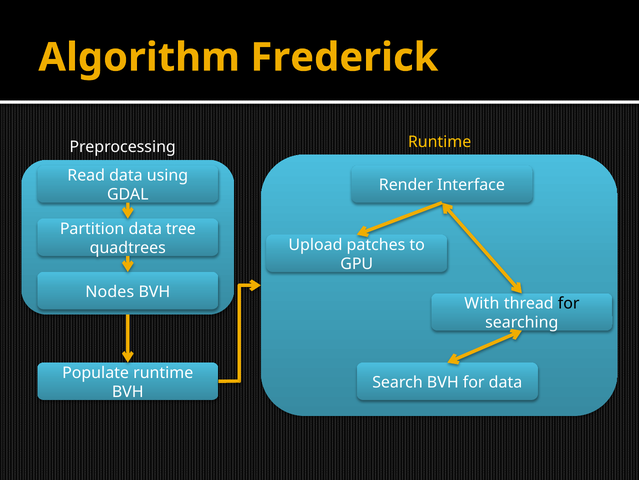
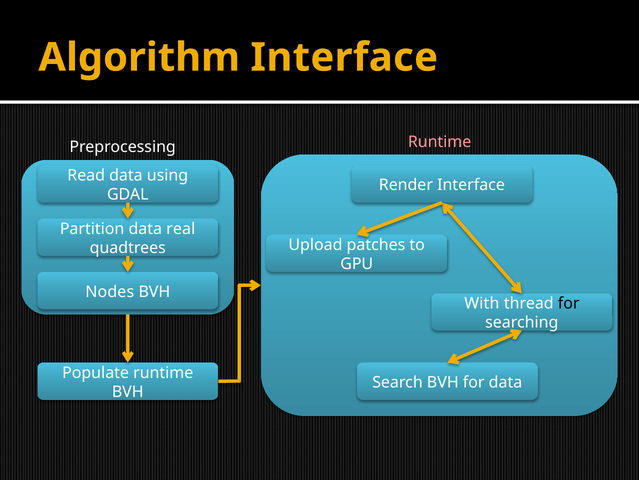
Algorithm Frederick: Frederick -> Interface
Runtime at (440, 142) colour: yellow -> pink
tree: tree -> real
